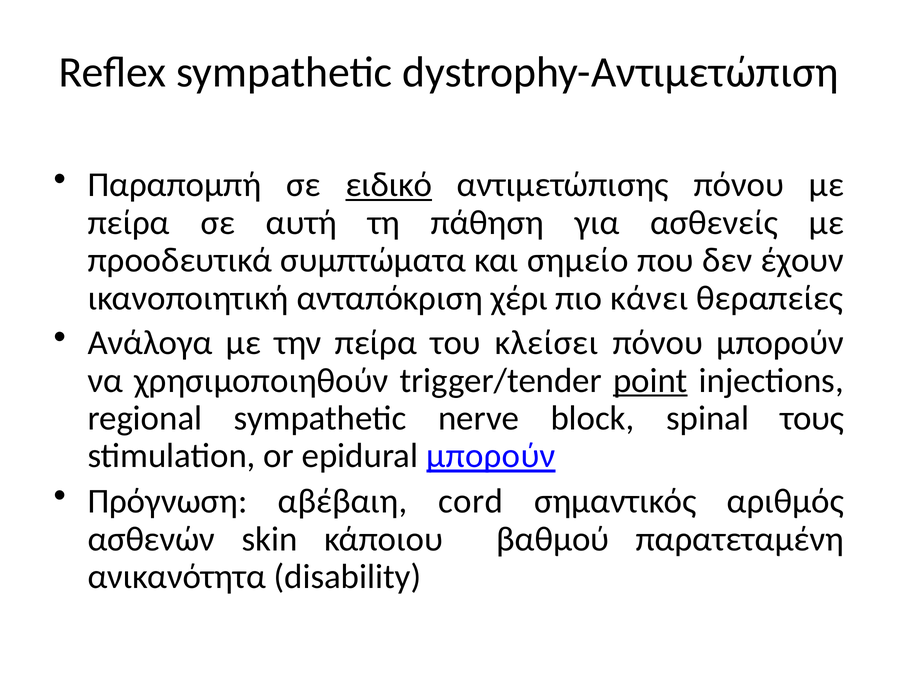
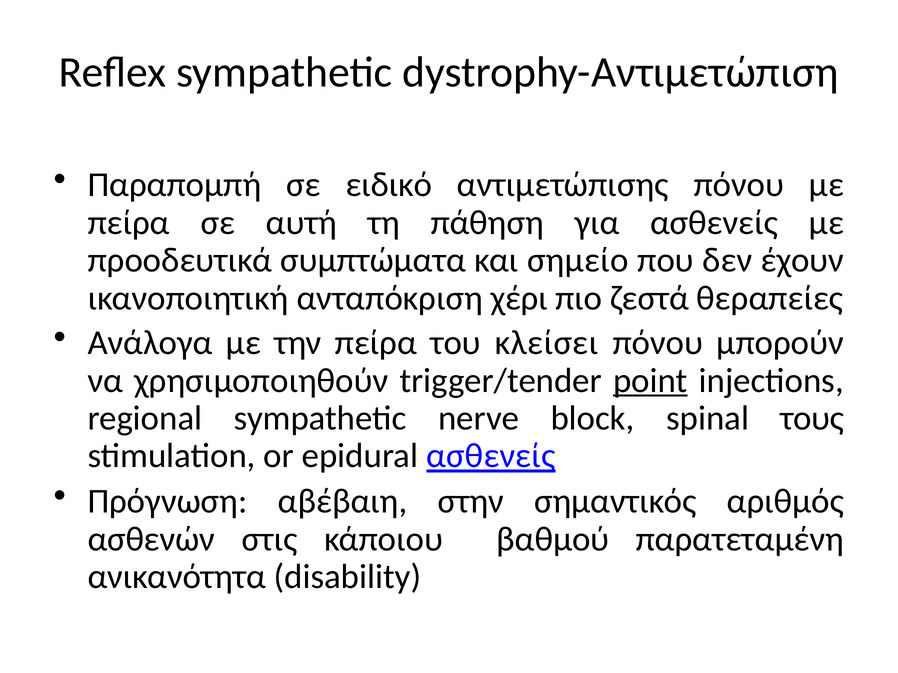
ειδικό underline: present -> none
κάνει: κάνει -> ζεστά
epidural μπορούν: μπορούν -> ασθενείς
cord: cord -> στην
skin: skin -> στις
